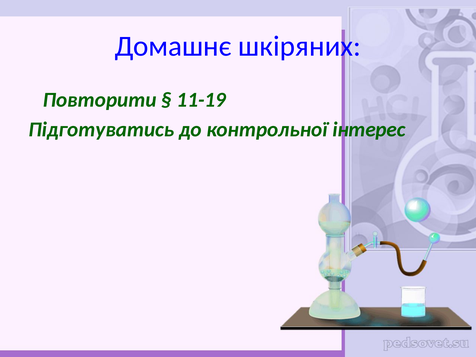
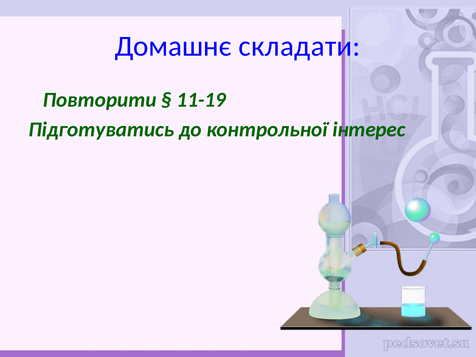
шкіряних: шкіряних -> складати
